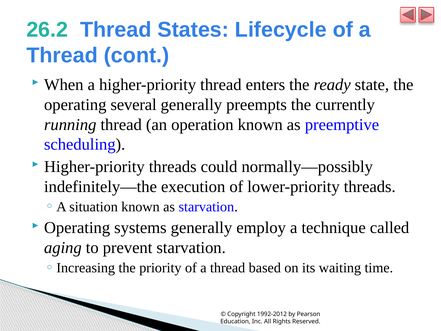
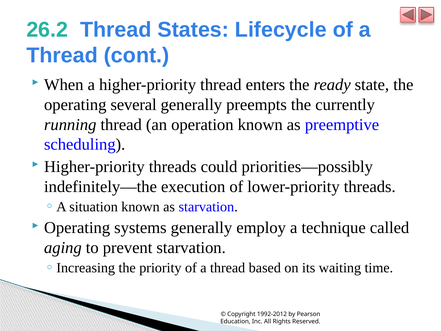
normally—possibly: normally—possibly -> priorities—possibly
